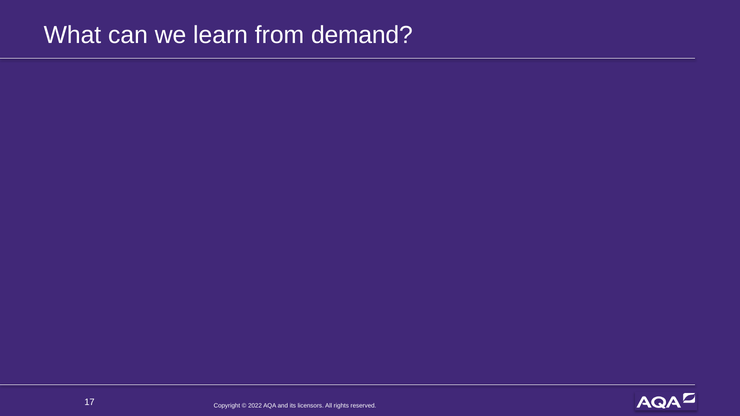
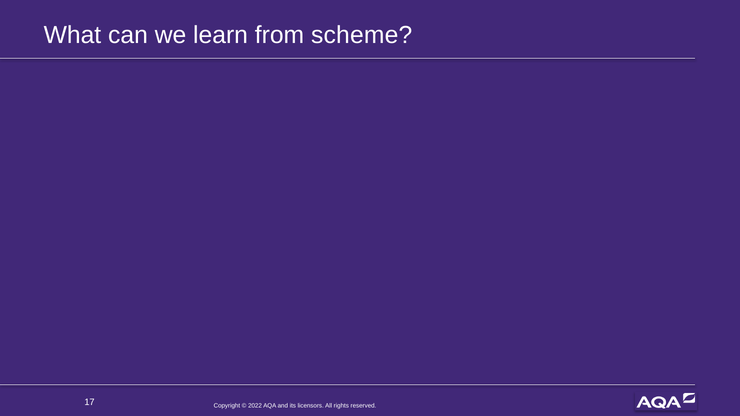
demand: demand -> scheme
